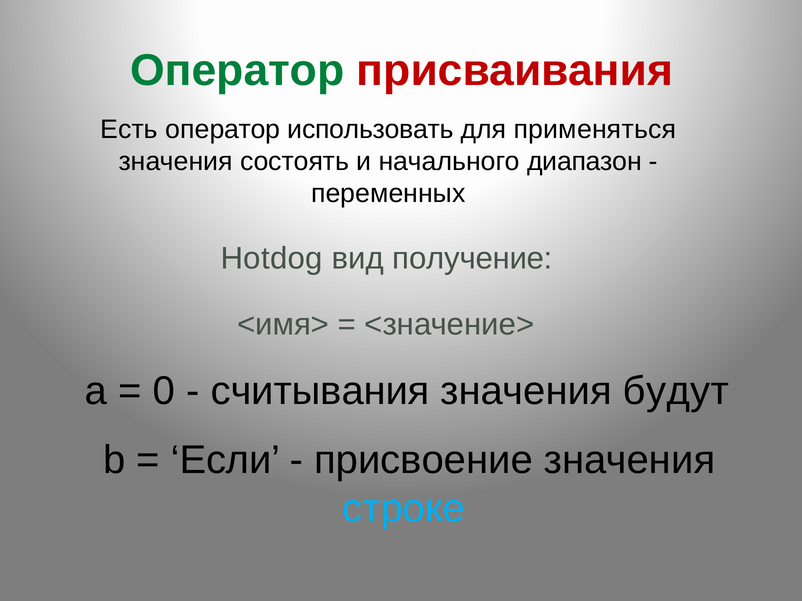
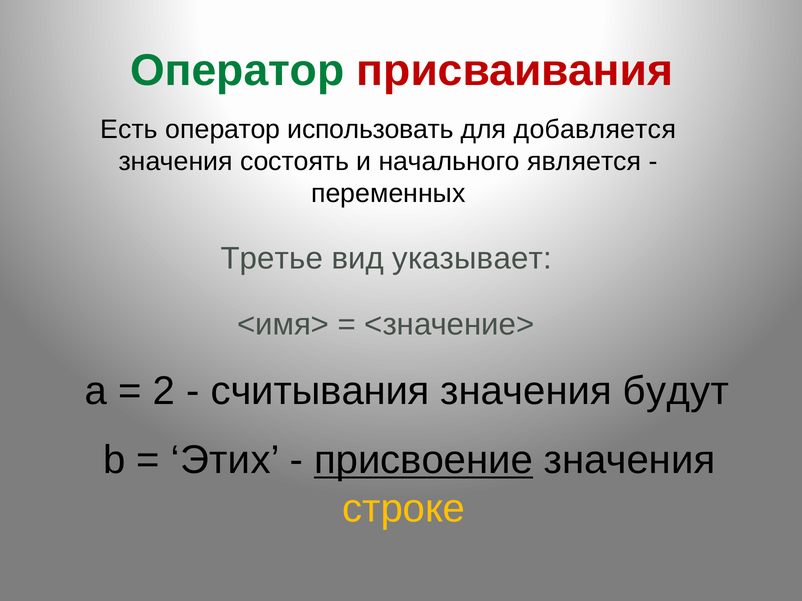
применяться: применяться -> добавляется
диапазон: диапазон -> является
Hotdog: Hotdog -> Третье
получение: получение -> указывает
0: 0 -> 2
Если: Если -> Этих
присвоение underline: none -> present
строке colour: light blue -> yellow
